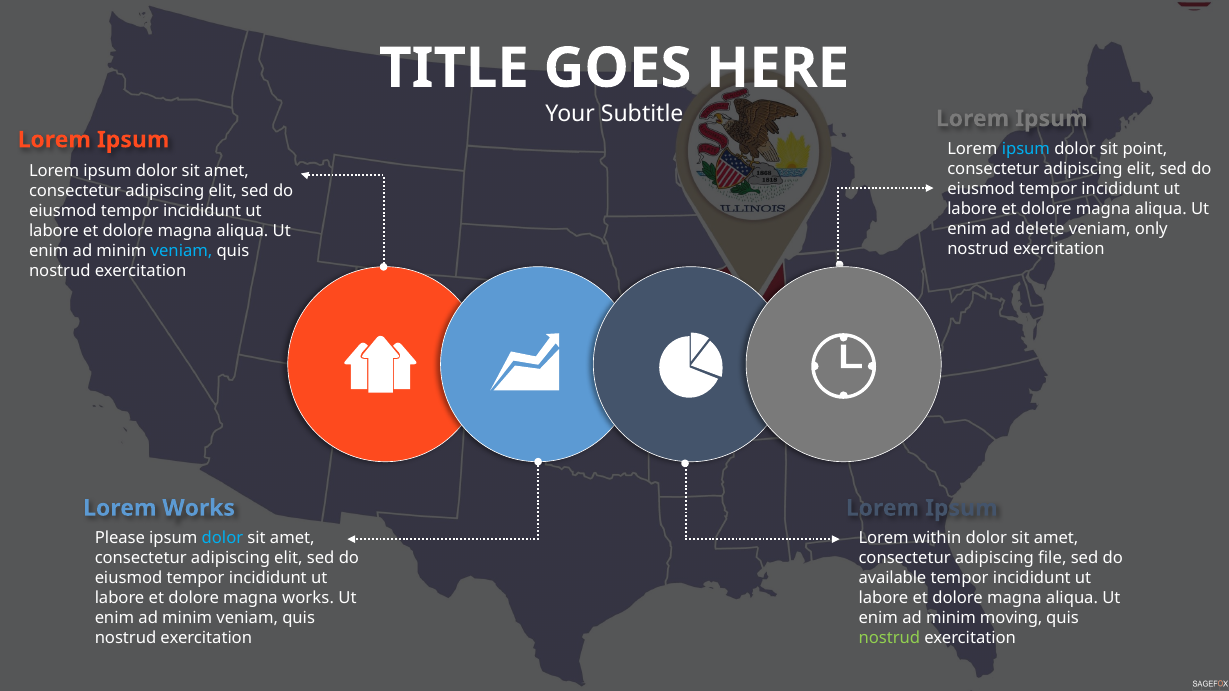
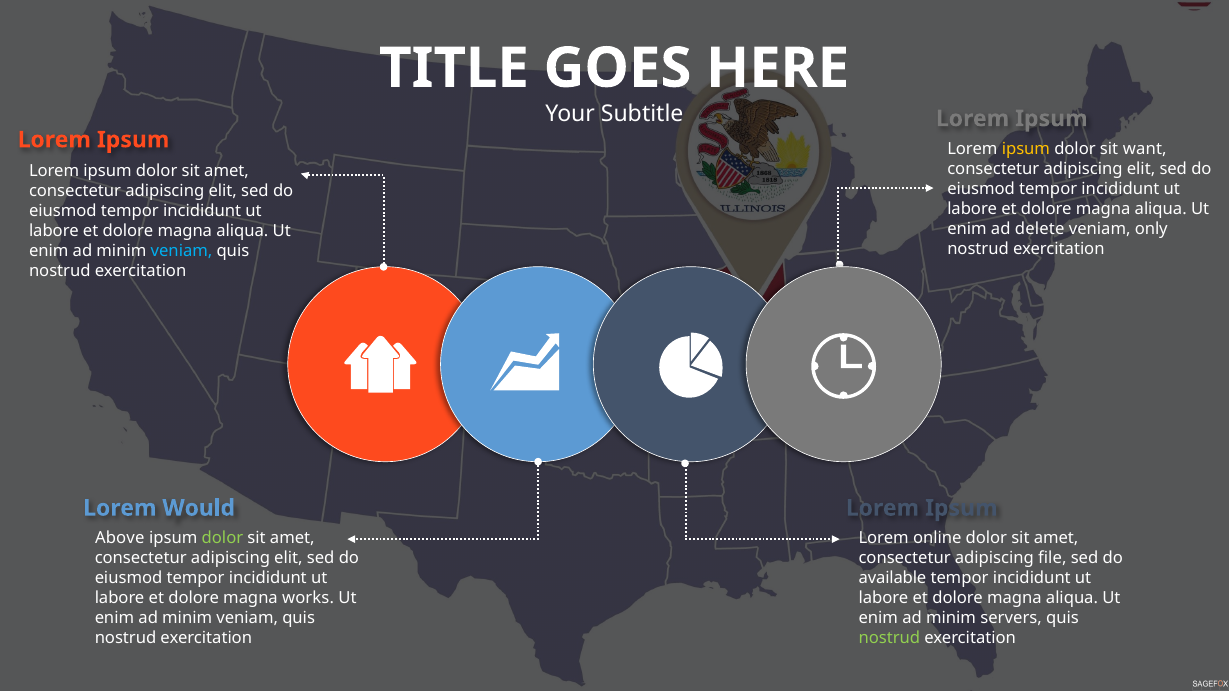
ipsum at (1026, 149) colour: light blue -> yellow
point: point -> want
Lorem Works: Works -> Would
Please: Please -> Above
dolor at (222, 538) colour: light blue -> light green
within: within -> online
moving: moving -> servers
